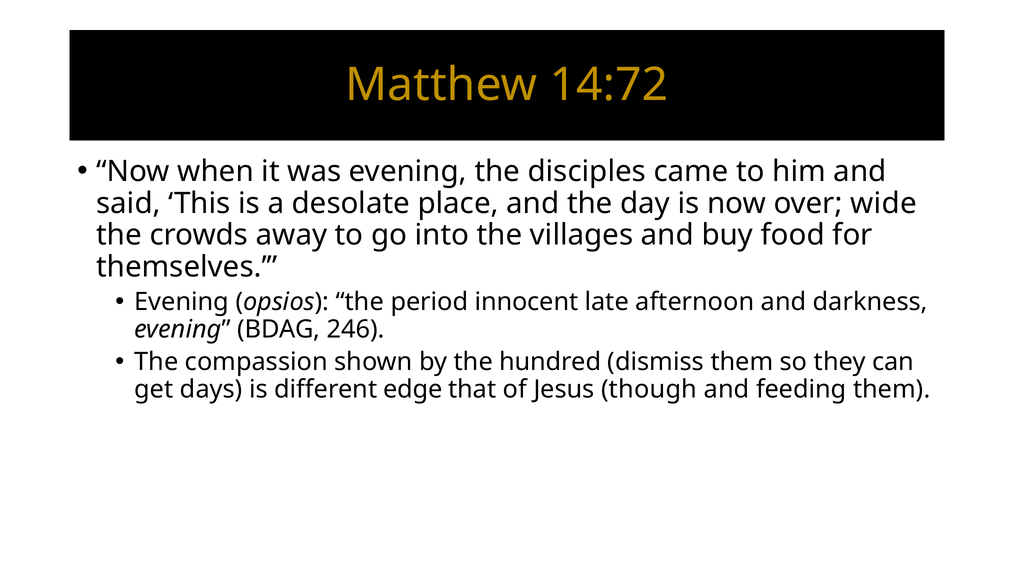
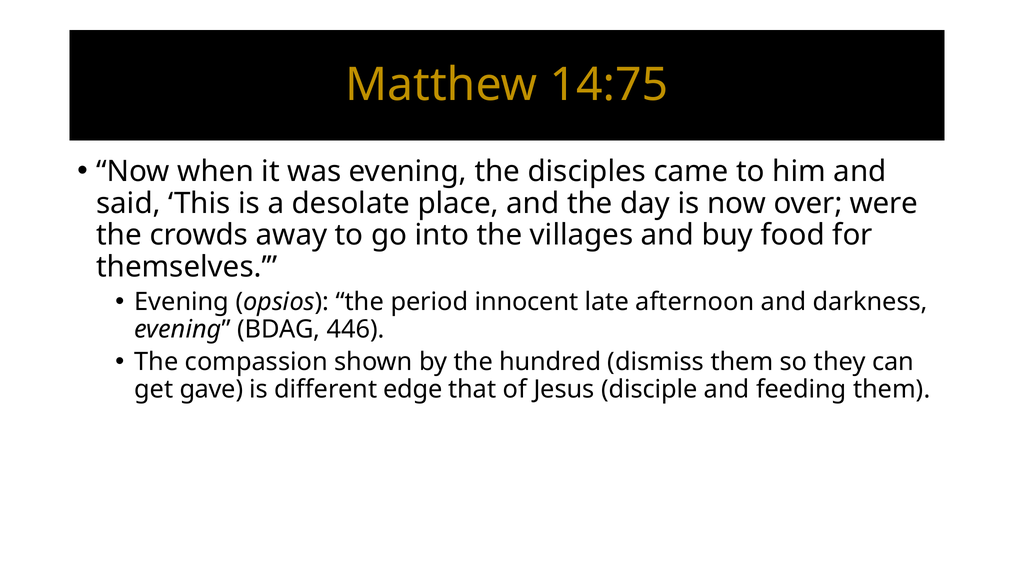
14:72: 14:72 -> 14:75
wide: wide -> were
246: 246 -> 446
days: days -> gave
though: though -> disciple
